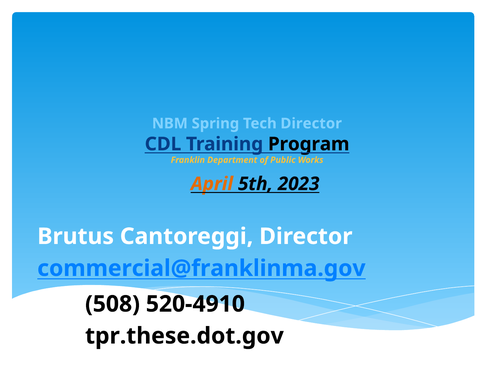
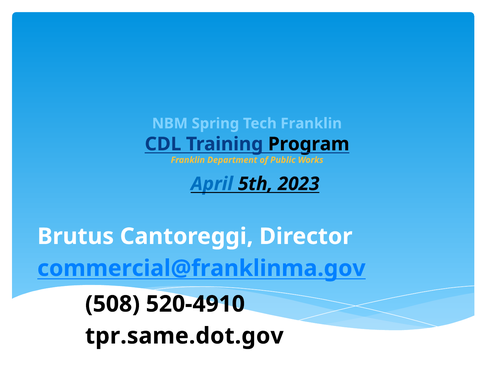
Tech Director: Director -> Franklin
April colour: orange -> blue
tpr.these.dot.gov: tpr.these.dot.gov -> tpr.same.dot.gov
